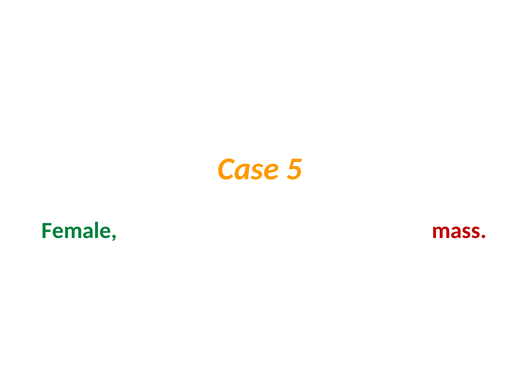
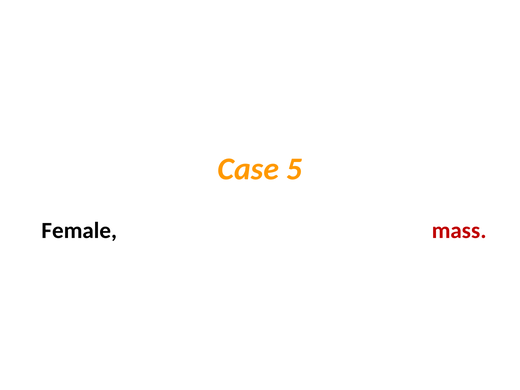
Female colour: green -> black
